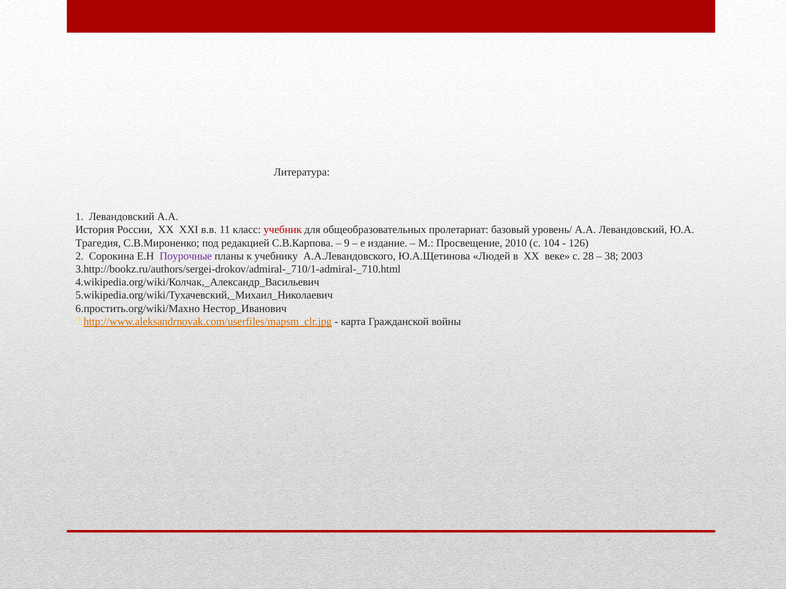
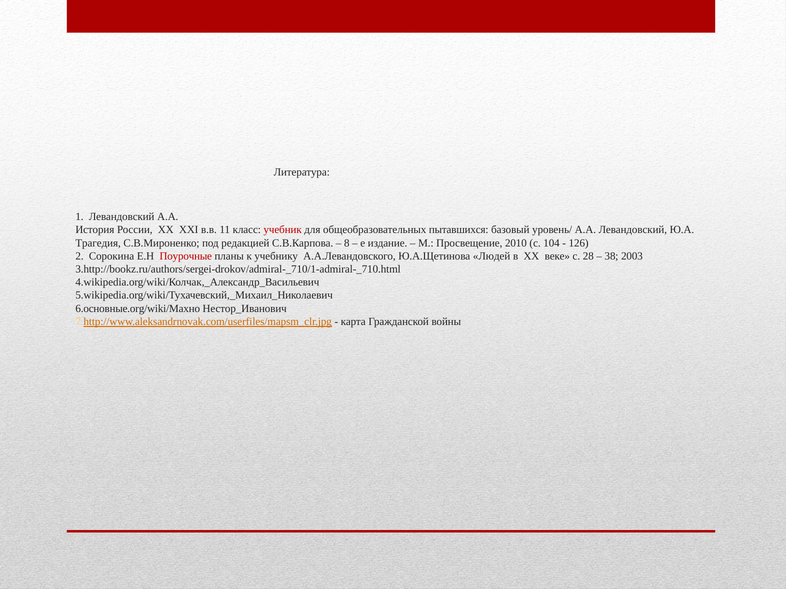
пролетариат: пролетариат -> пытавшихся
9: 9 -> 8
Поурочные colour: purple -> red
6.простить.org/wiki/Махно: 6.простить.org/wiki/Махно -> 6.основные.org/wiki/Махно
